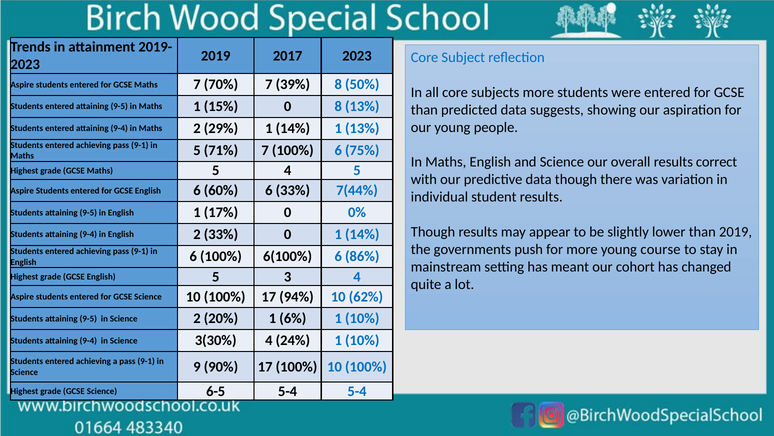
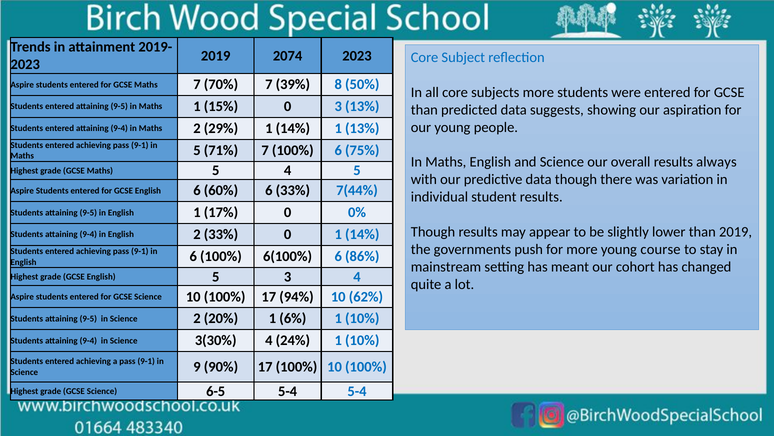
2017: 2017 -> 2074
0 8: 8 -> 3
correct: correct -> always
